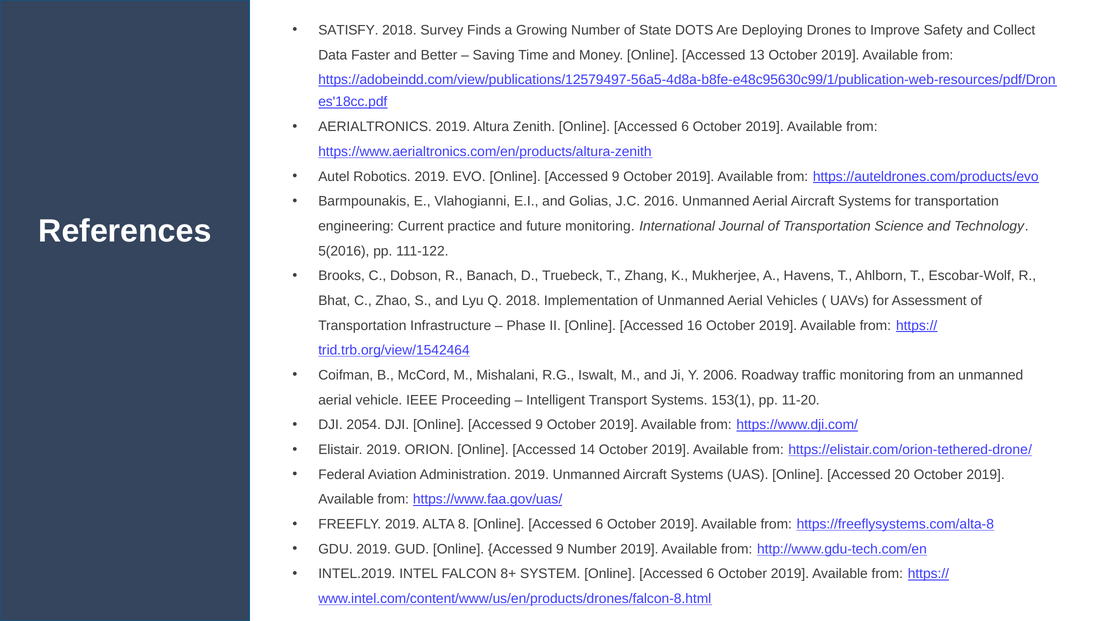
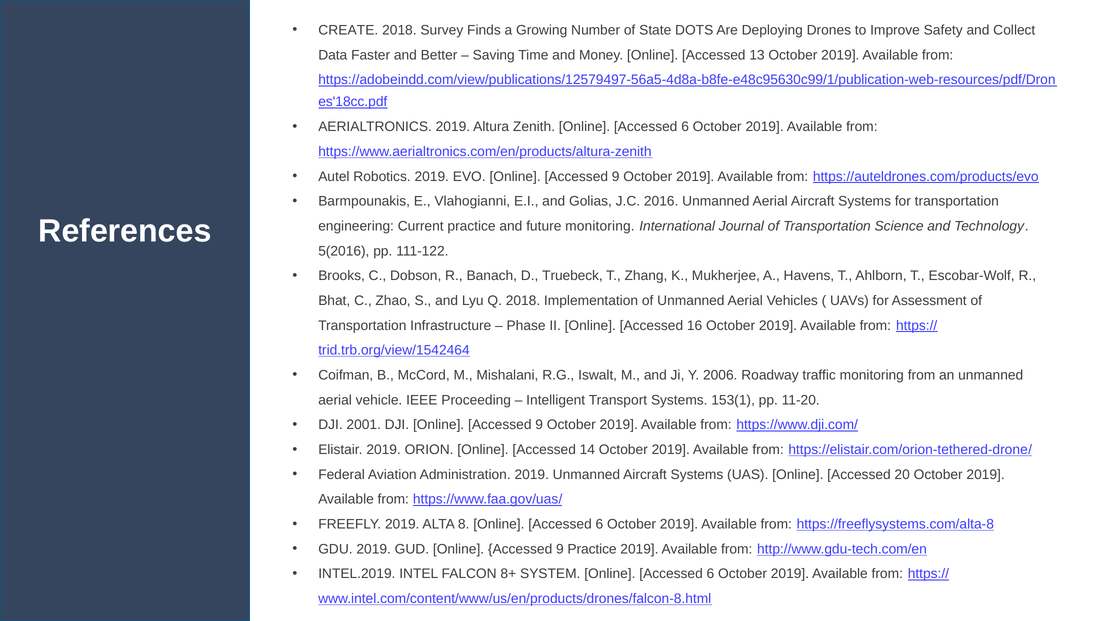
SATISFY: SATISFY -> CREATE
2054: 2054 -> 2001
9 Number: Number -> Practice
